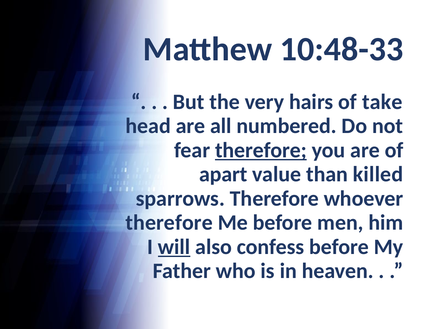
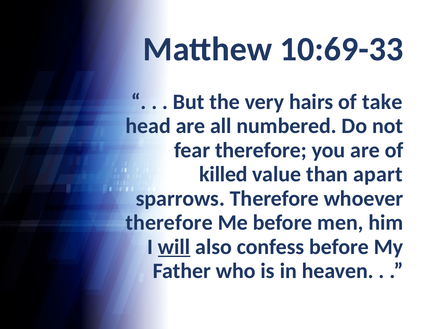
10:48-33: 10:48-33 -> 10:69-33
therefore at (261, 150) underline: present -> none
apart: apart -> killed
killed: killed -> apart
